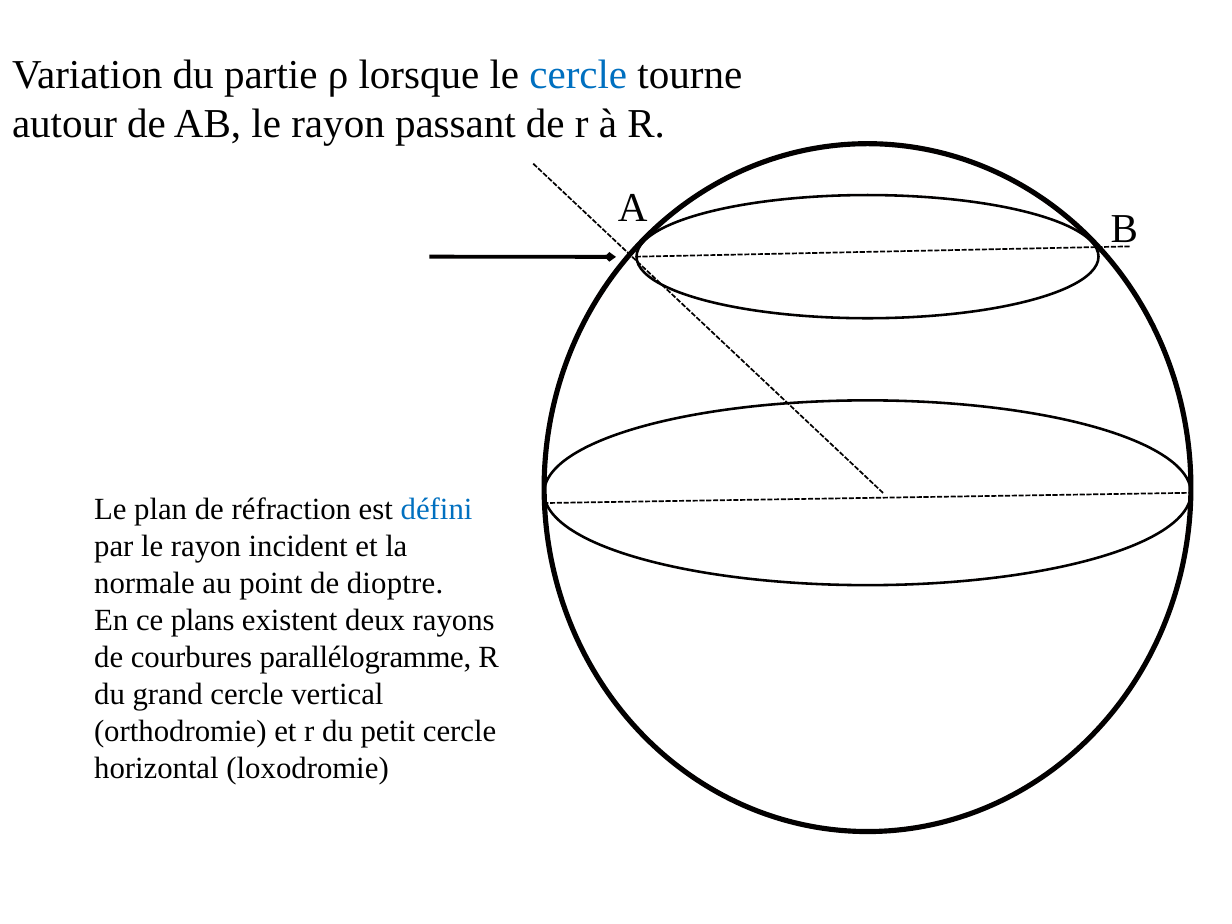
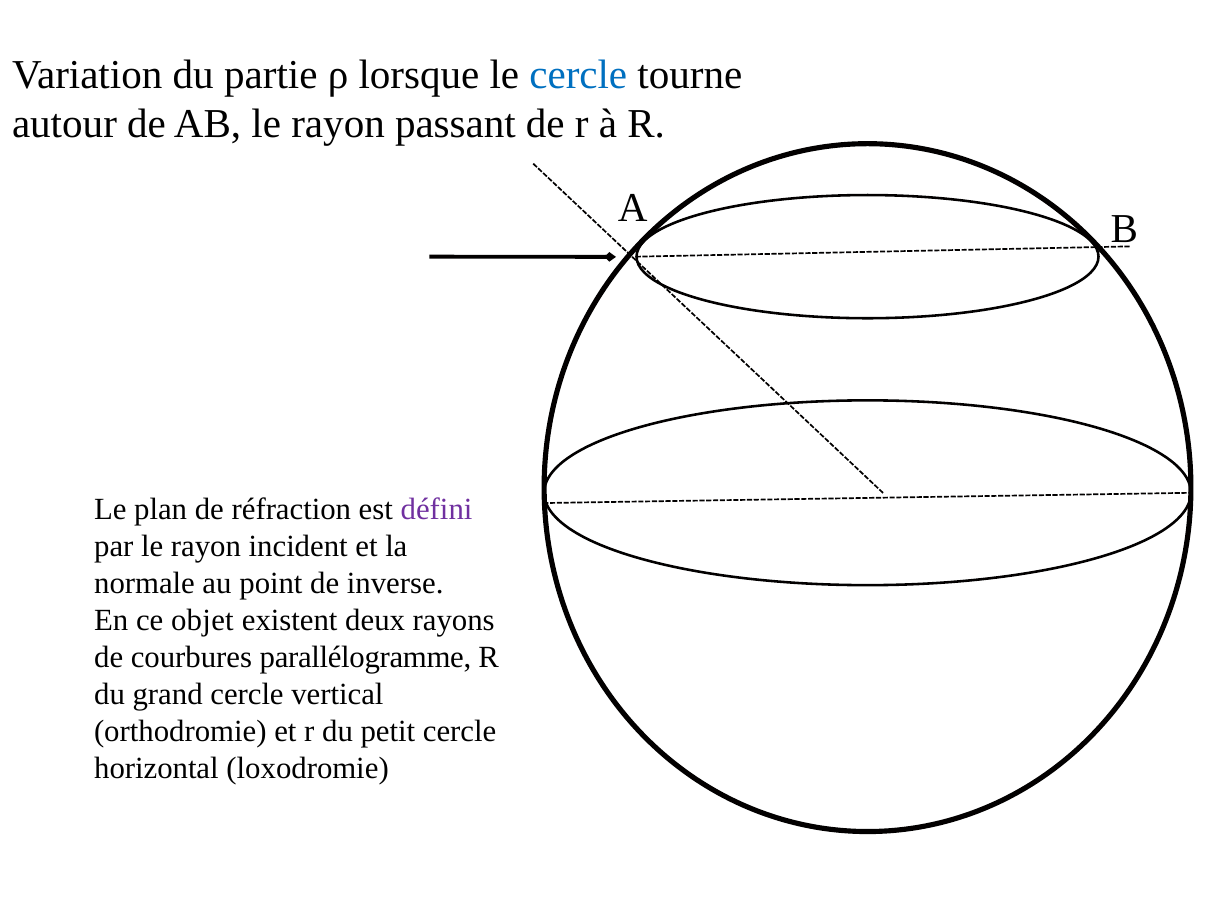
défini colour: blue -> purple
dioptre: dioptre -> inverse
plans: plans -> objet
